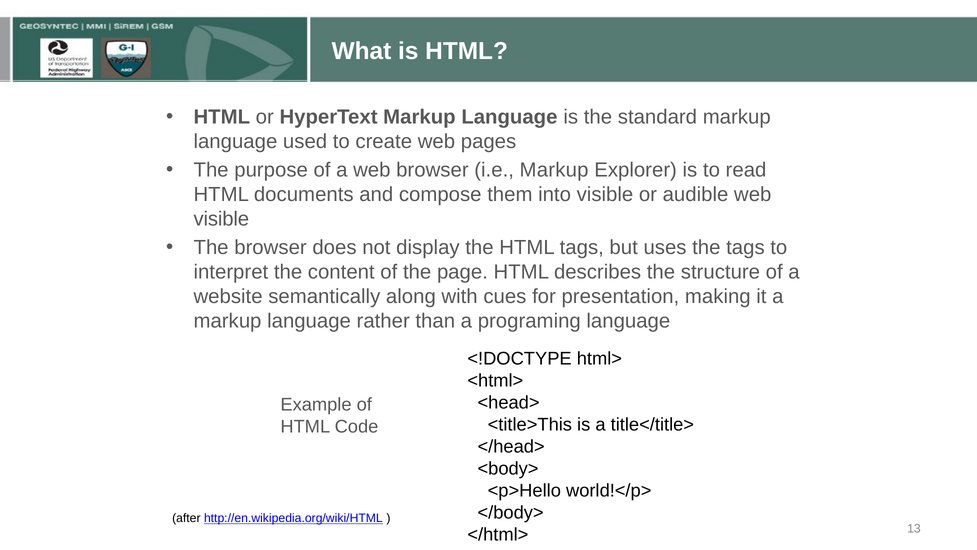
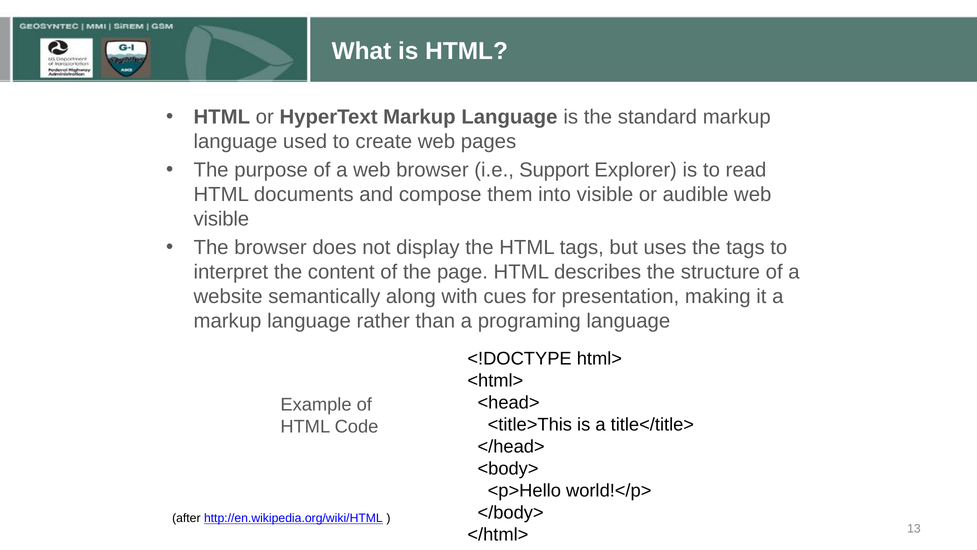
i.e Markup: Markup -> Support
